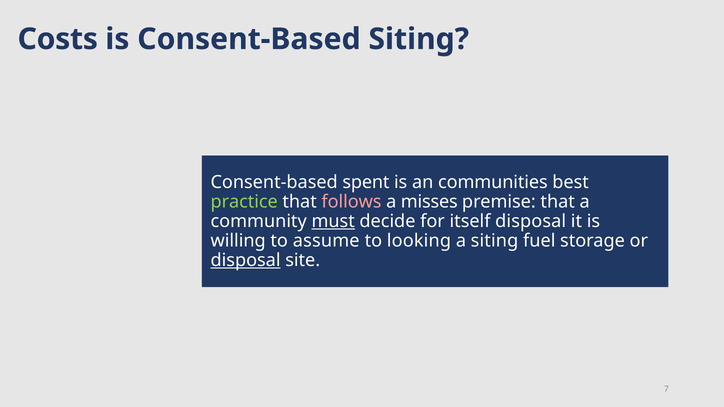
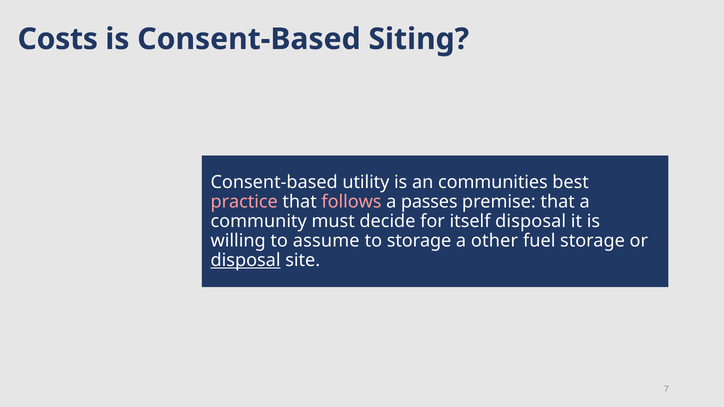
spent: spent -> utility
practice colour: light green -> pink
misses: misses -> passes
must underline: present -> none
to looking: looking -> storage
a siting: siting -> other
